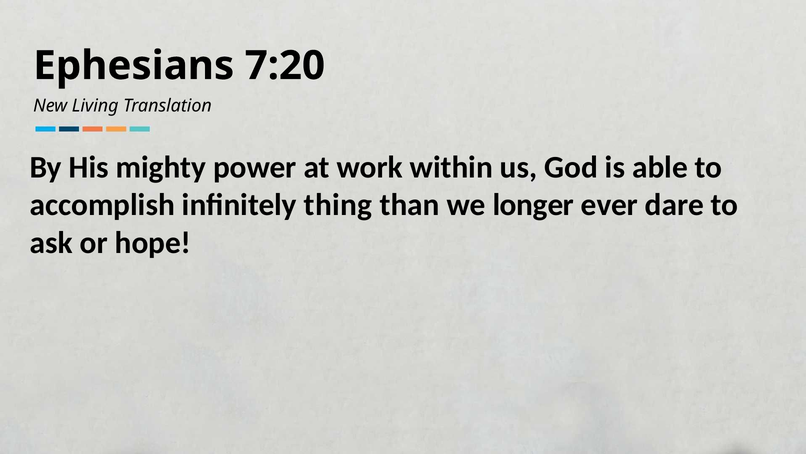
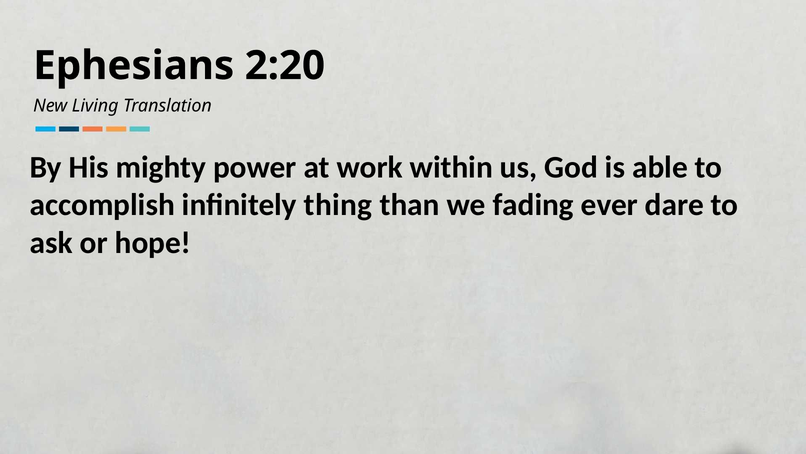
7:20: 7:20 -> 2:20
longer: longer -> fading
